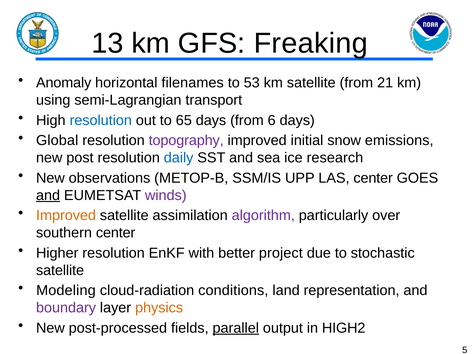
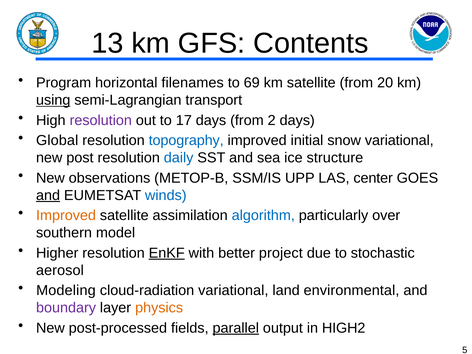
Freaking: Freaking -> Contents
Anomaly: Anomaly -> Program
53: 53 -> 69
21: 21 -> 20
using underline: none -> present
resolution at (101, 120) colour: blue -> purple
65: 65 -> 17
6: 6 -> 2
topography colour: purple -> blue
snow emissions: emissions -> variational
research: research -> structure
winds colour: purple -> blue
algorithm colour: purple -> blue
southern center: center -> model
EnKF underline: none -> present
satellite at (60, 270): satellite -> aerosol
cloud-radiation conditions: conditions -> variational
representation: representation -> environmental
